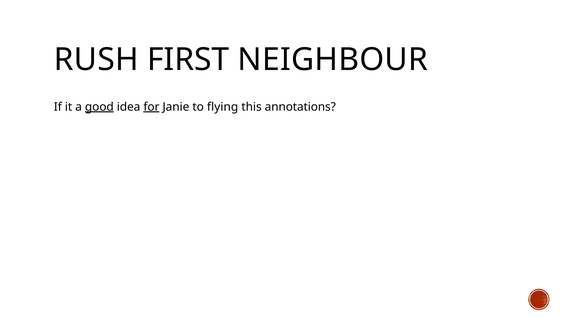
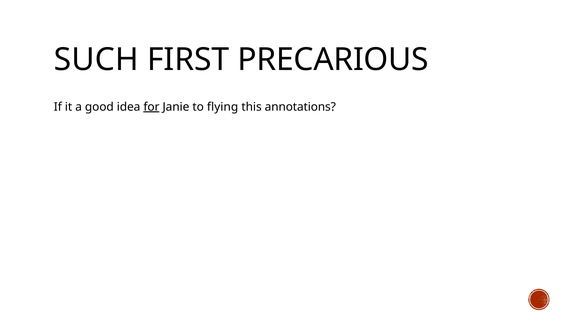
RUSH: RUSH -> SUCH
NEIGHBOUR: NEIGHBOUR -> PRECARIOUS
good underline: present -> none
